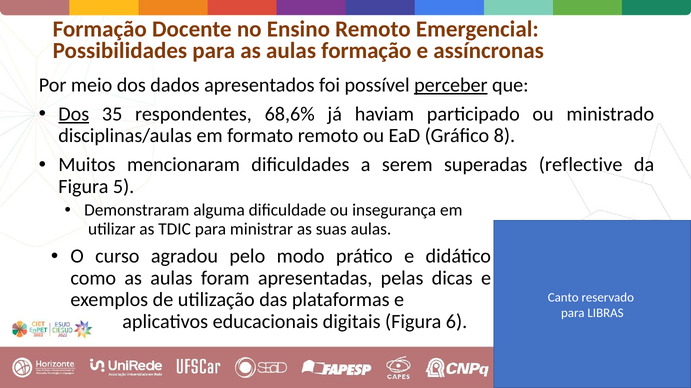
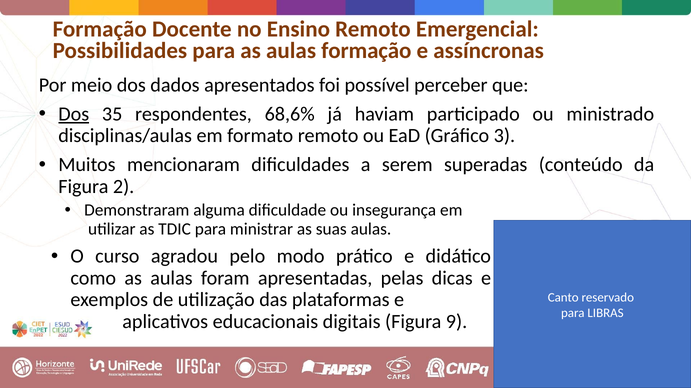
perceber underline: present -> none
8: 8 -> 3
reflective: reflective -> conteúdo
5: 5 -> 2
6: 6 -> 9
